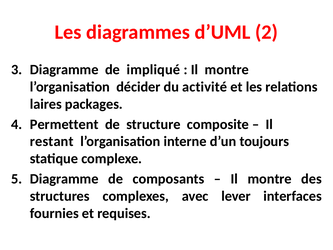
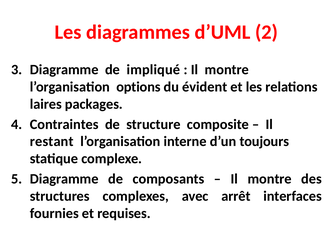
décider: décider -> options
activité: activité -> évident
Permettent: Permettent -> Contraintes
lever: lever -> arrêt
